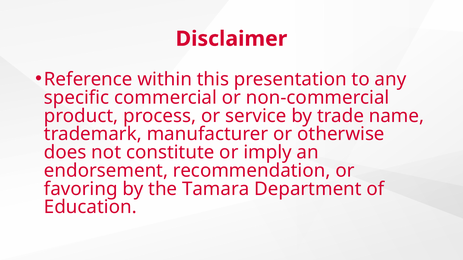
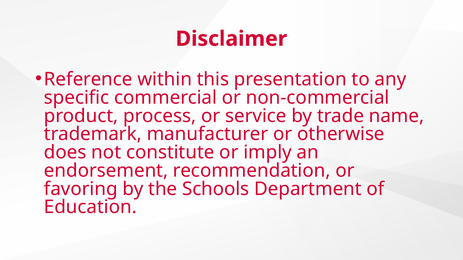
Tamara: Tamara -> Schools
